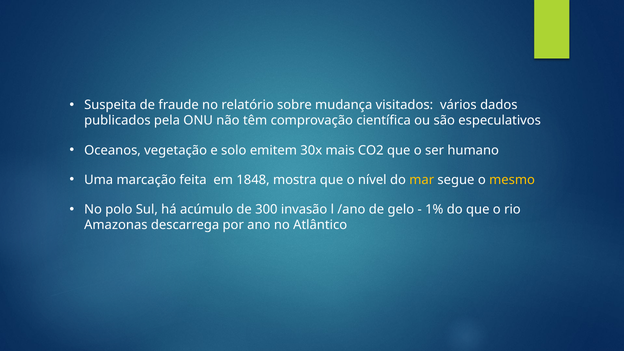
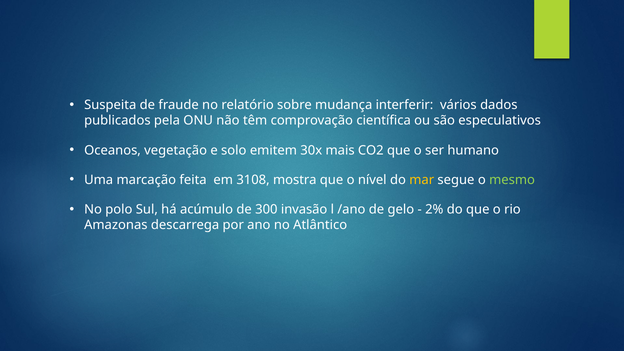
visitados: visitados -> interferir
1848: 1848 -> 3108
mesmo colour: yellow -> light green
1%: 1% -> 2%
